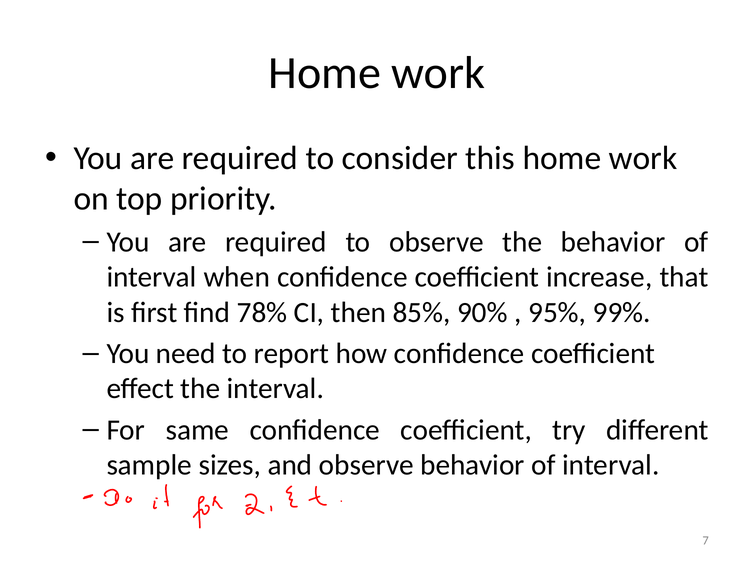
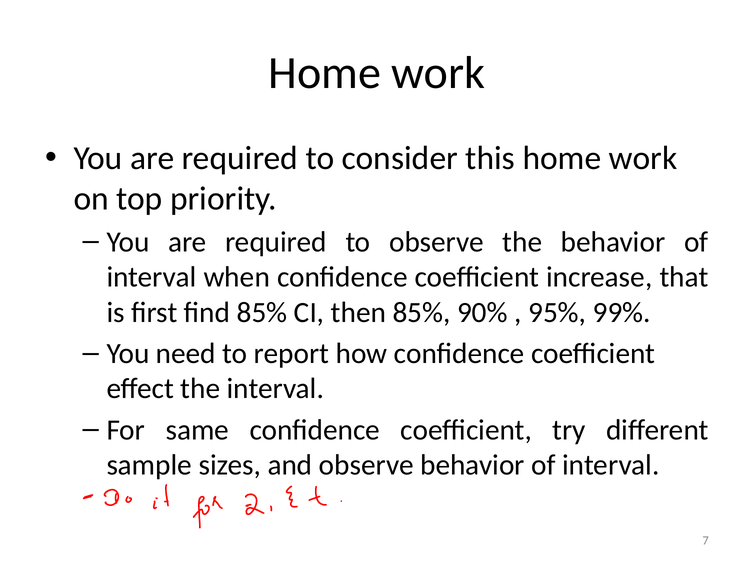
find 78%: 78% -> 85%
